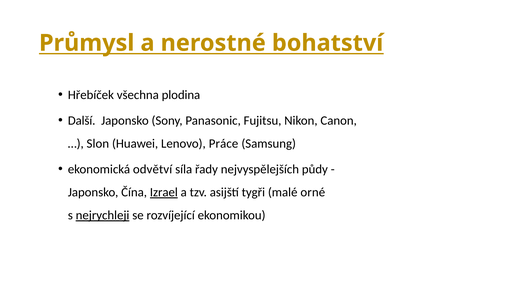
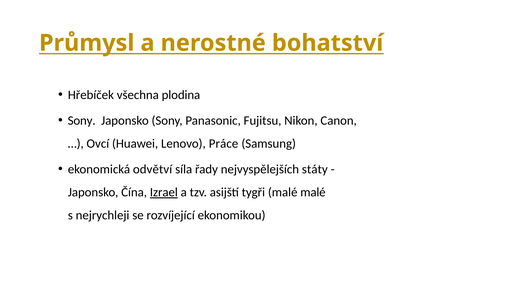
Další at (82, 121): Další -> Sony
Slon: Slon -> Ovcí
půdy: půdy -> státy
malé orné: orné -> malé
nejrychleji underline: present -> none
